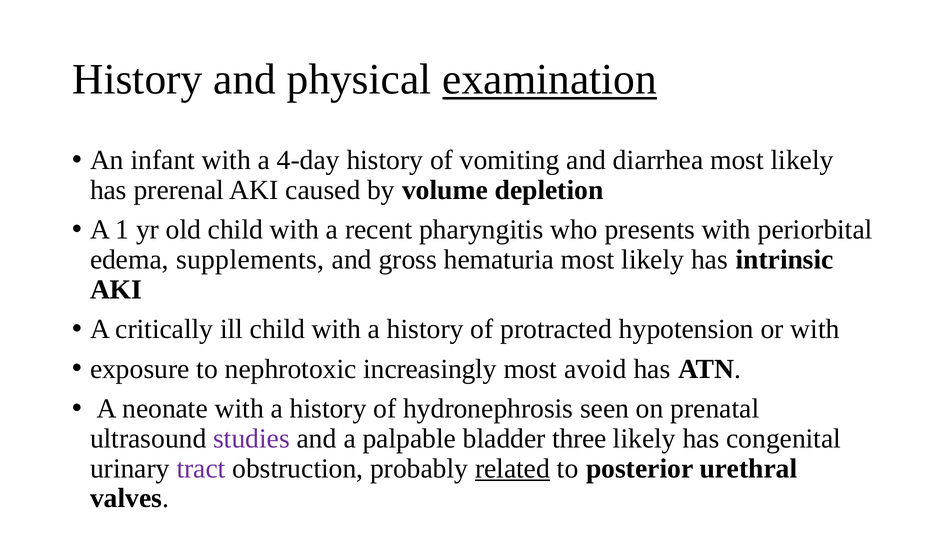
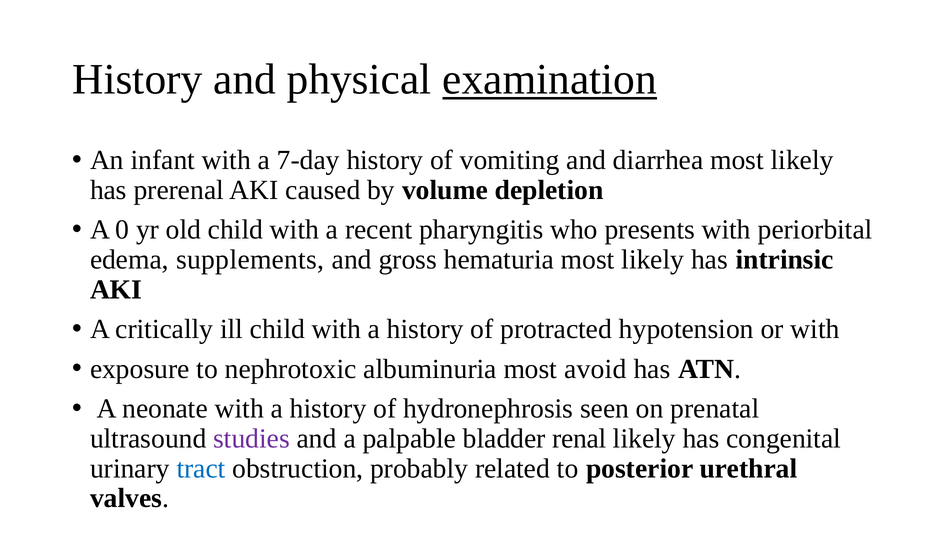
4-day: 4-day -> 7-day
1: 1 -> 0
increasingly: increasingly -> albuminuria
three: three -> renal
tract colour: purple -> blue
related underline: present -> none
